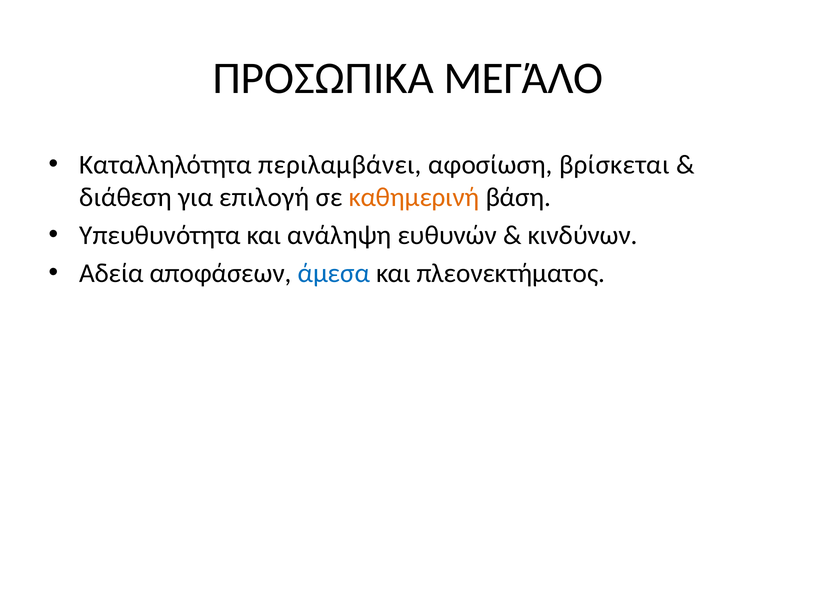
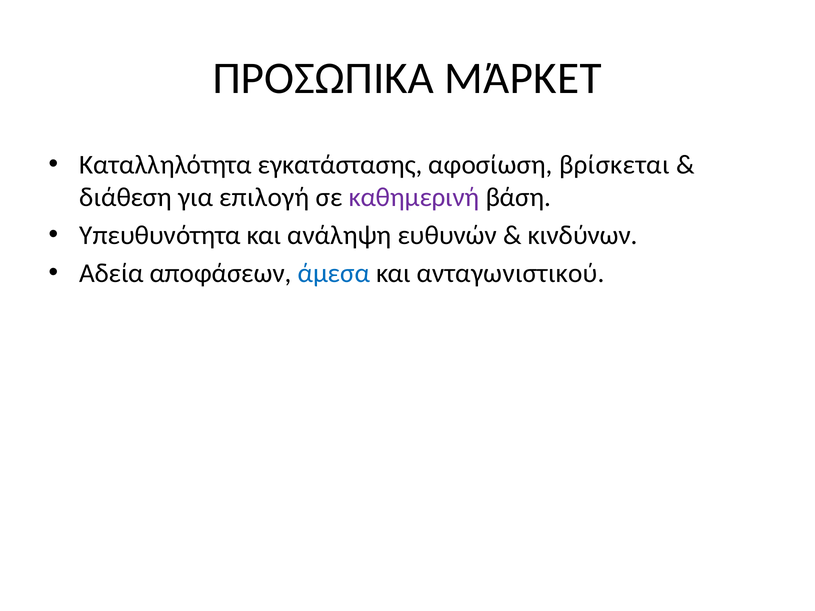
ΜΕΓΆΛΟ: ΜΕΓΆΛΟ -> ΜΆΡΚΕΤ
περιλαμβάνει: περιλαμβάνει -> εγκατάστασης
καθημερινή colour: orange -> purple
πλεονεκτήματος: πλεονεκτήματος -> ανταγωνιστικού
